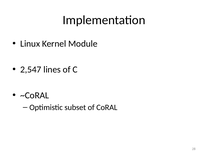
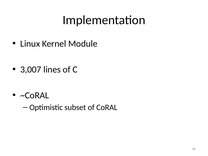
2,547: 2,547 -> 3,007
